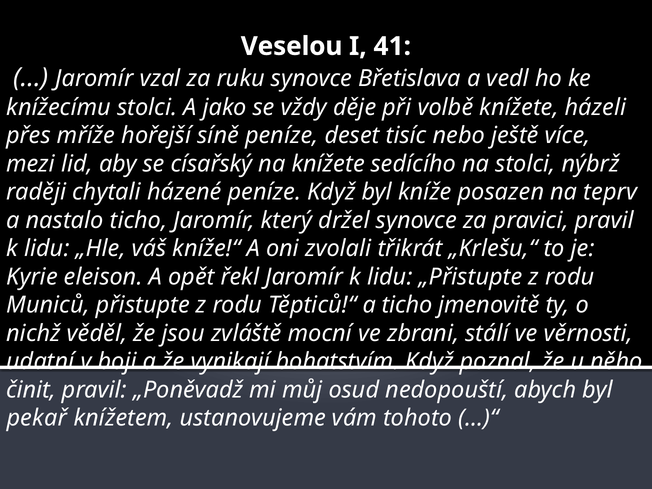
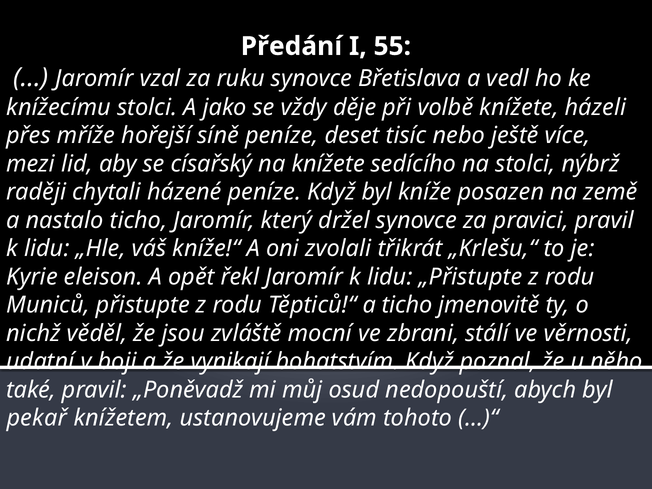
Veselou: Veselou -> Předání
41: 41 -> 55
teprv: teprv -> země
činit: činit -> také
